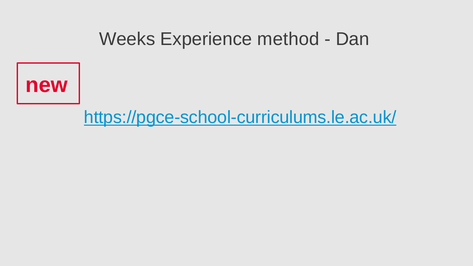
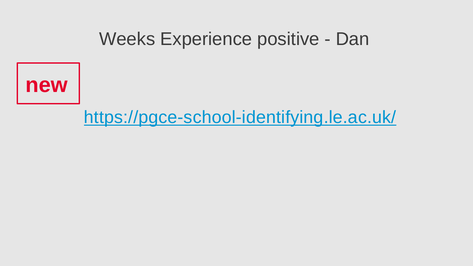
method: method -> positive
https://pgce-school-curriculums.le.ac.uk/: https://pgce-school-curriculums.le.ac.uk/ -> https://pgce-school-identifying.le.ac.uk/
